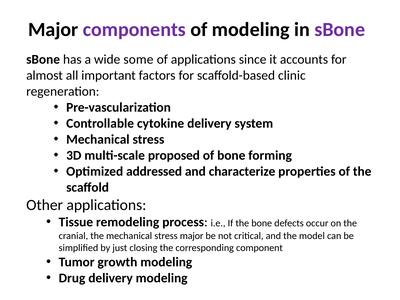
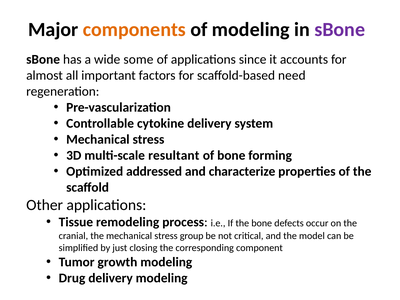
components colour: purple -> orange
clinic: clinic -> need
proposed: proposed -> resultant
stress major: major -> group
